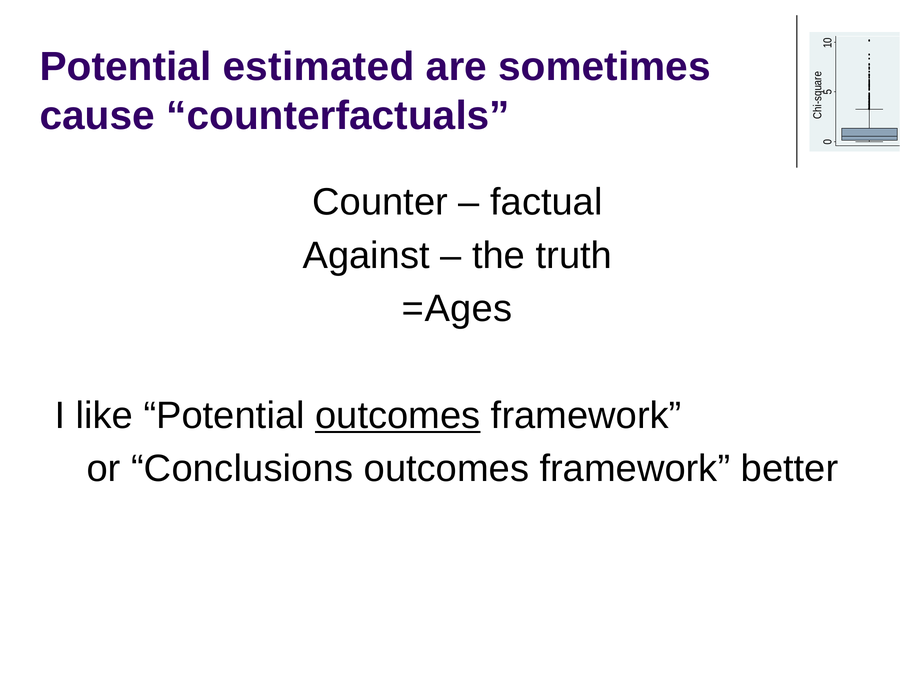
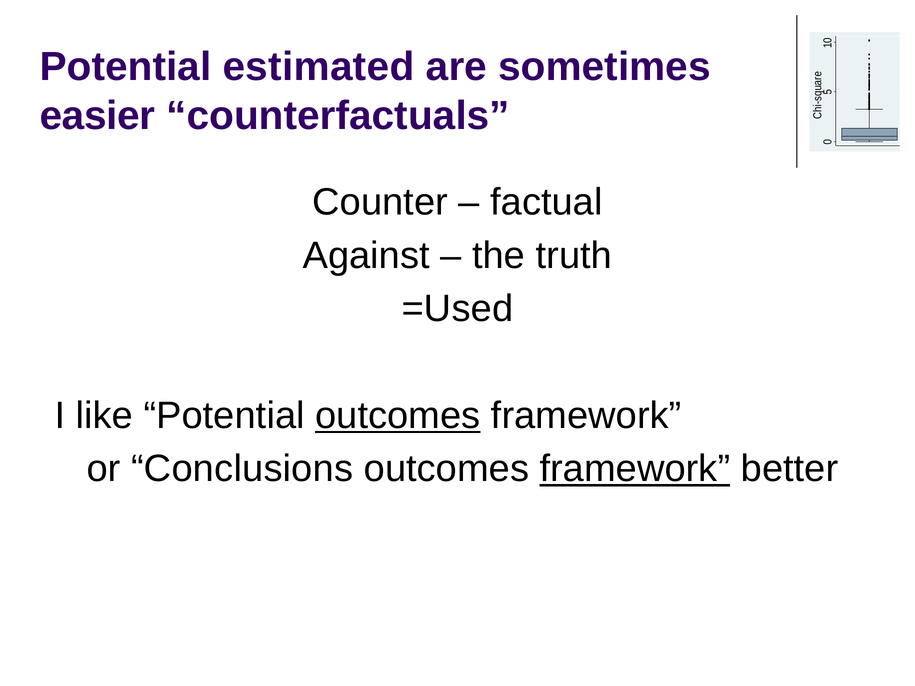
cause: cause -> easier
=Ages: =Ages -> =Used
framework at (635, 469) underline: none -> present
